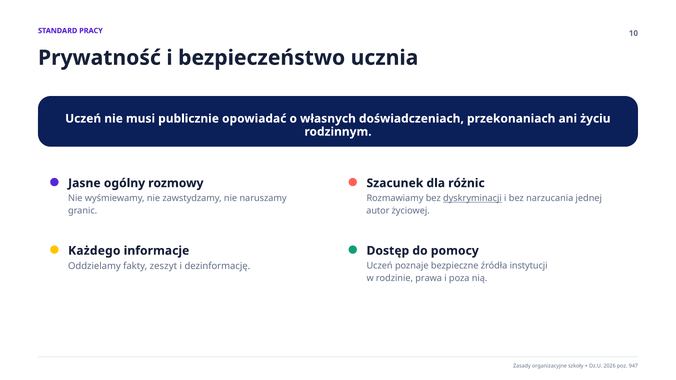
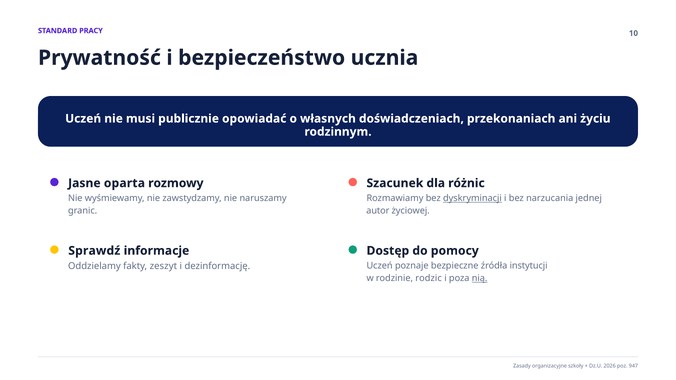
ogólny: ogólny -> oparta
Każdego: Każdego -> Sprawdź
prawa: prawa -> rodzic
nią underline: none -> present
